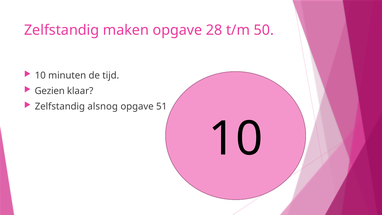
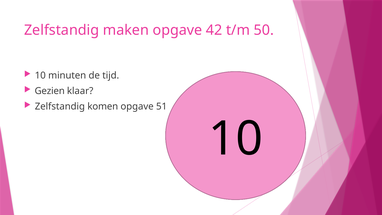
28: 28 -> 42
alsnog: alsnog -> komen
